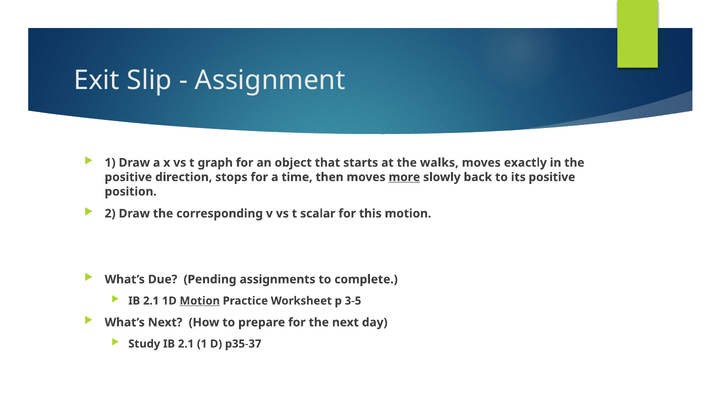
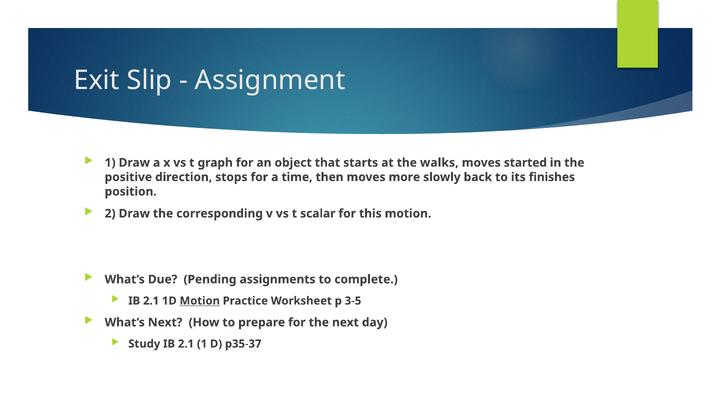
exactly: exactly -> started
more underline: present -> none
its positive: positive -> finishes
